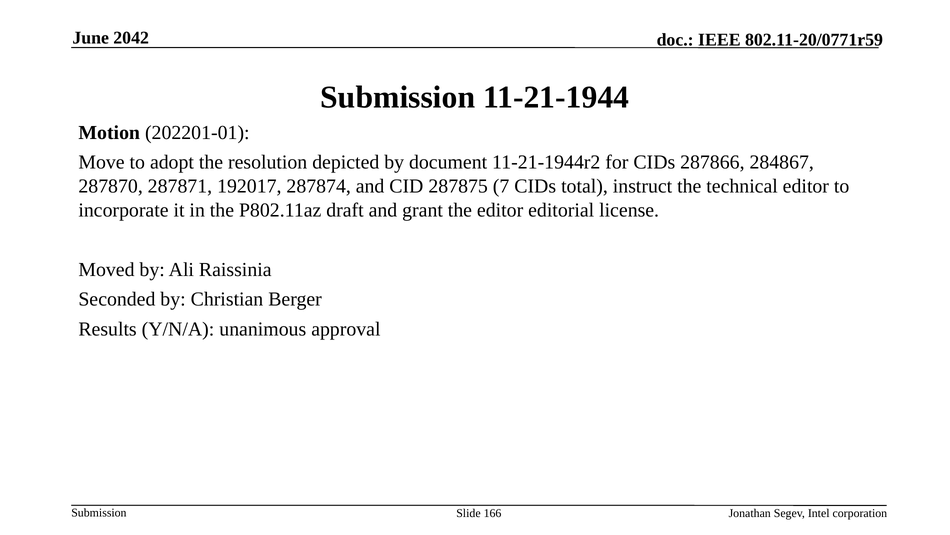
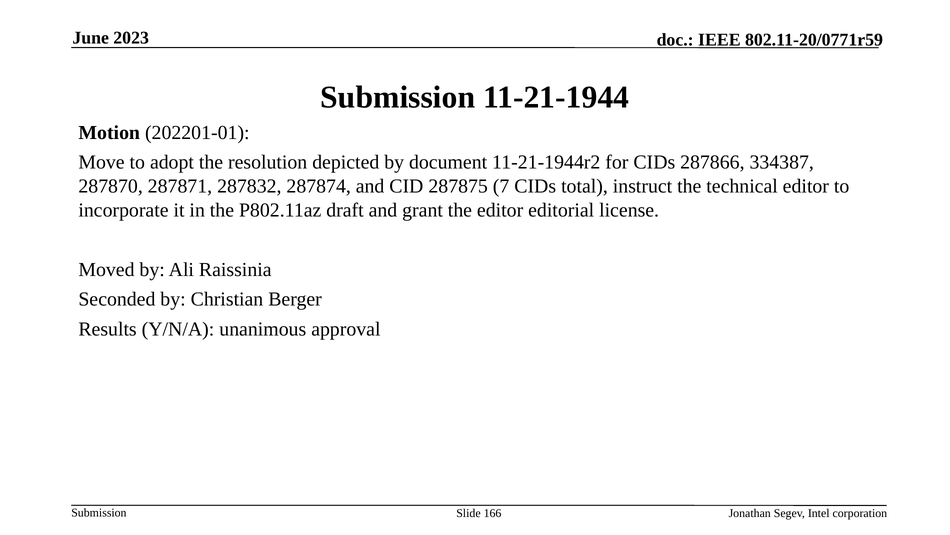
2042: 2042 -> 2023
284867: 284867 -> 334387
192017: 192017 -> 287832
